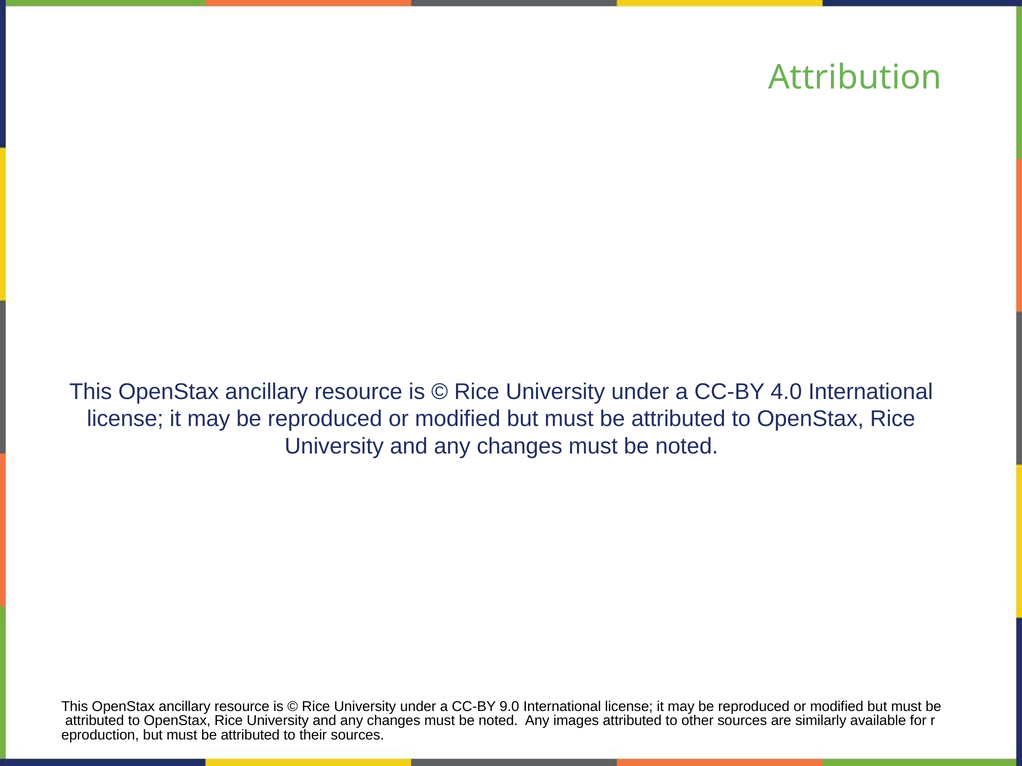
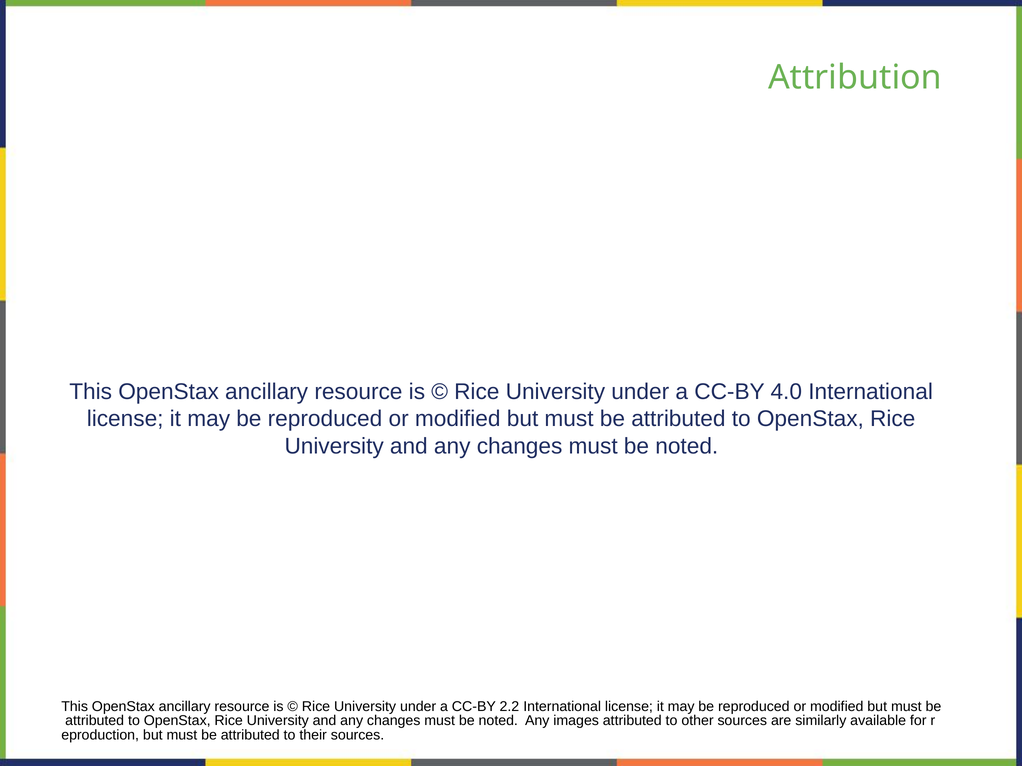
9.0: 9.0 -> 2.2
